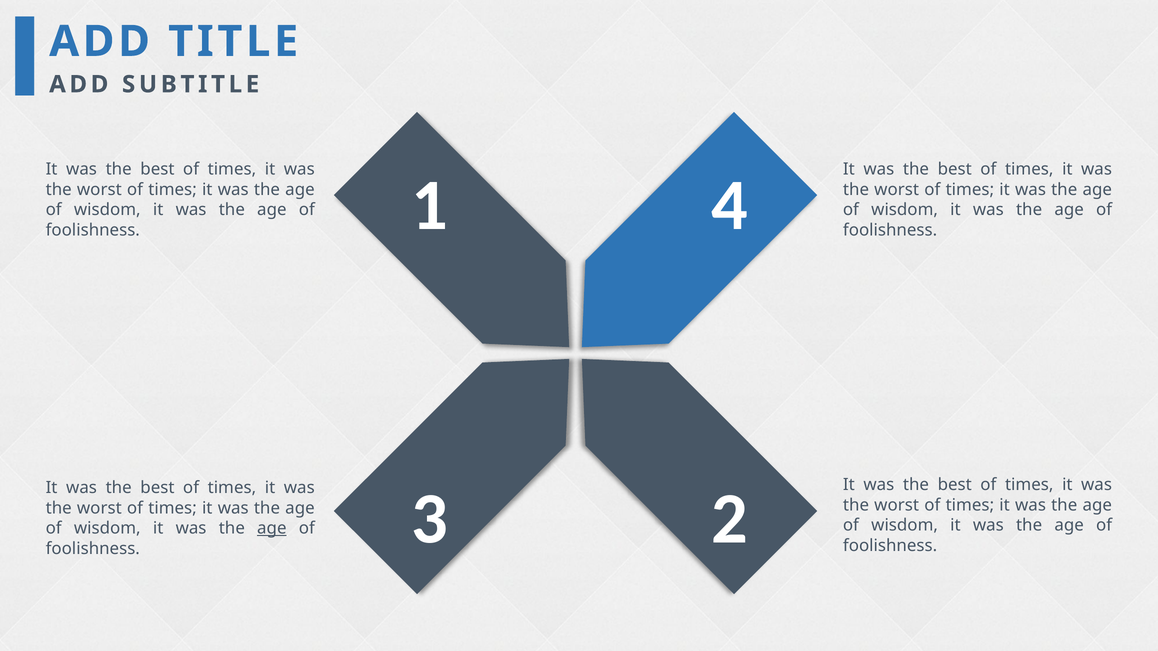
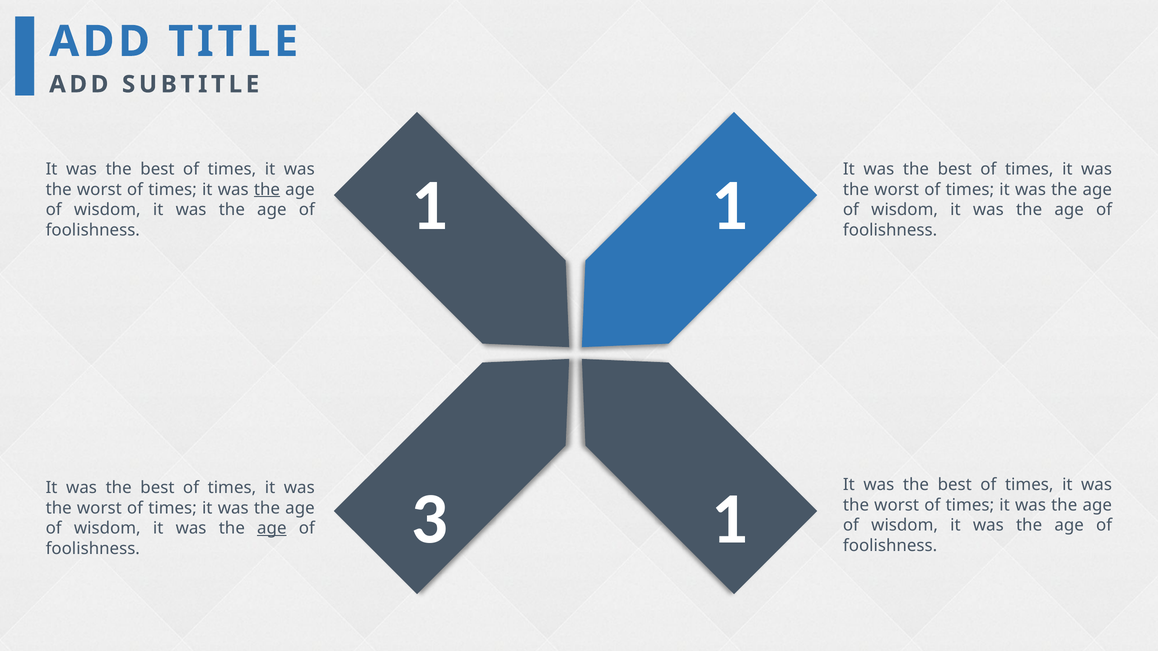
1 4: 4 -> 1
the at (267, 190) underline: none -> present
3 2: 2 -> 1
